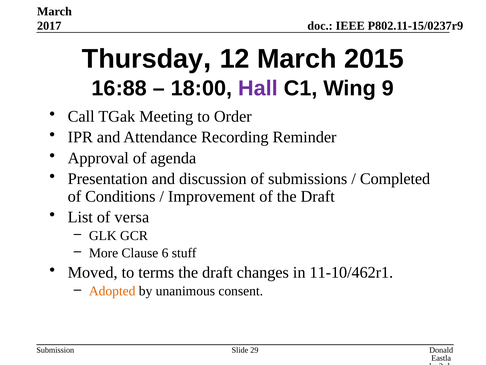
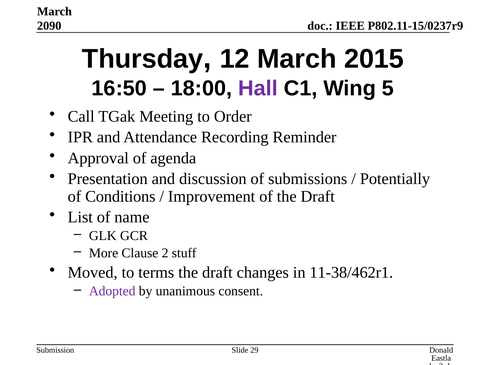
2017: 2017 -> 2090
16:88: 16:88 -> 16:50
9: 9 -> 5
Completed: Completed -> Potentially
versa: versa -> name
6: 6 -> 2
11-10/462r1: 11-10/462r1 -> 11-38/462r1
Adopted colour: orange -> purple
